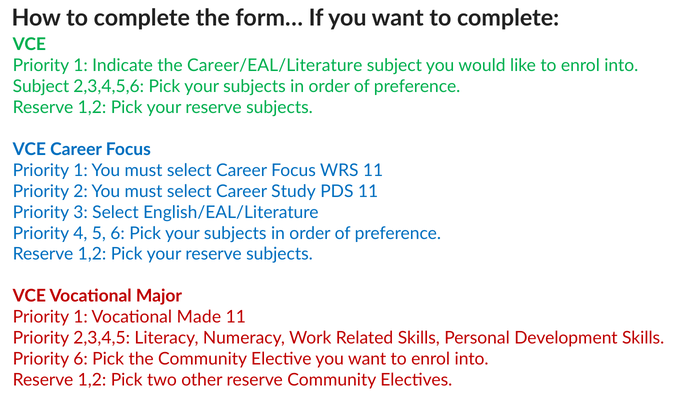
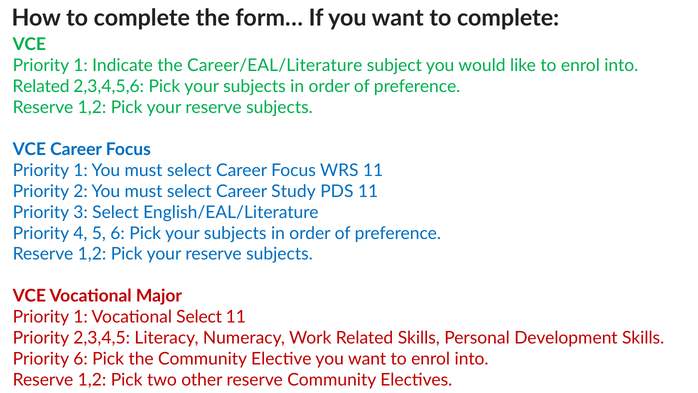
Subject at (41, 86): Subject -> Related
Vocational Made: Made -> Select
